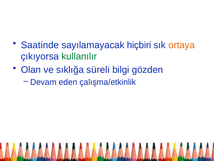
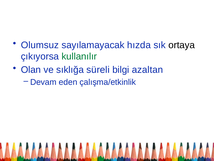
Saatinde: Saatinde -> Olumsuz
hiçbiri: hiçbiri -> hızda
ortaya colour: orange -> black
gözden: gözden -> azaltan
